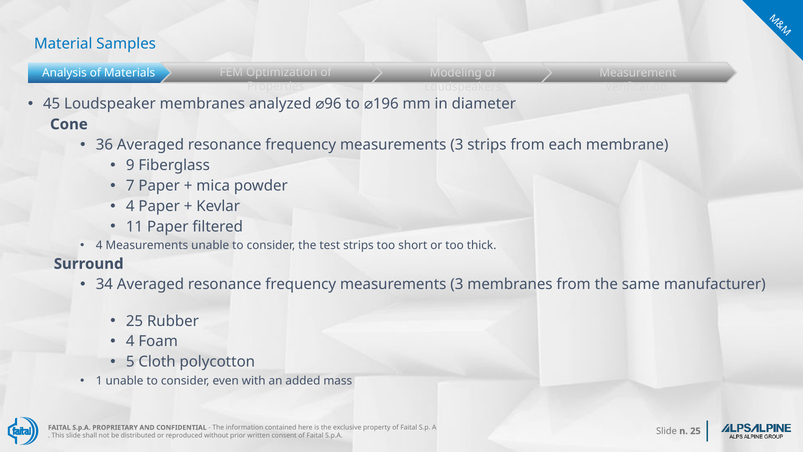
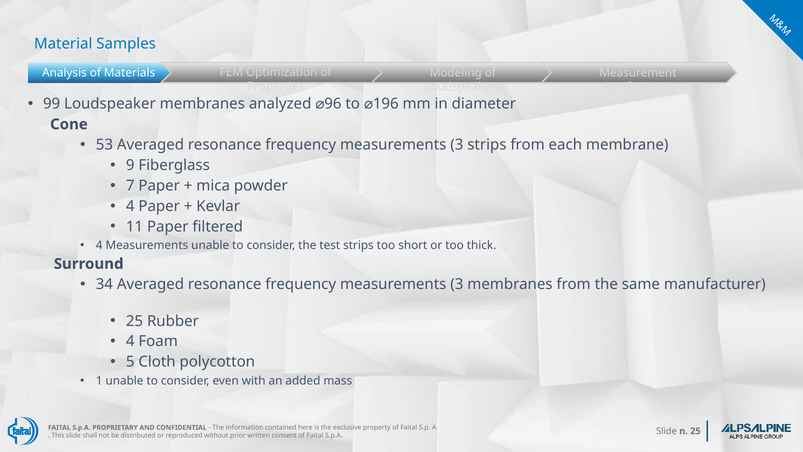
45: 45 -> 99
36: 36 -> 53
